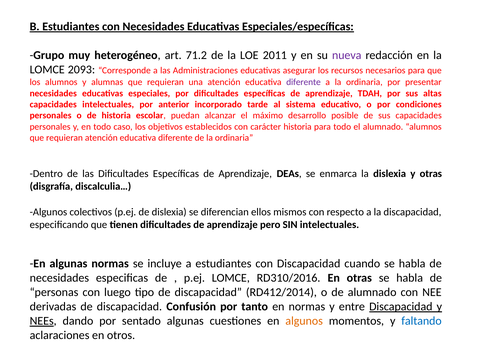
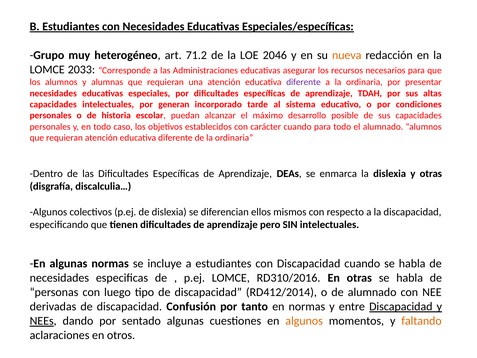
2011: 2011 -> 2046
nueva colour: purple -> orange
2093: 2093 -> 2033
anterior: anterior -> generan
carácter historia: historia -> cuando
faltando colour: blue -> orange
